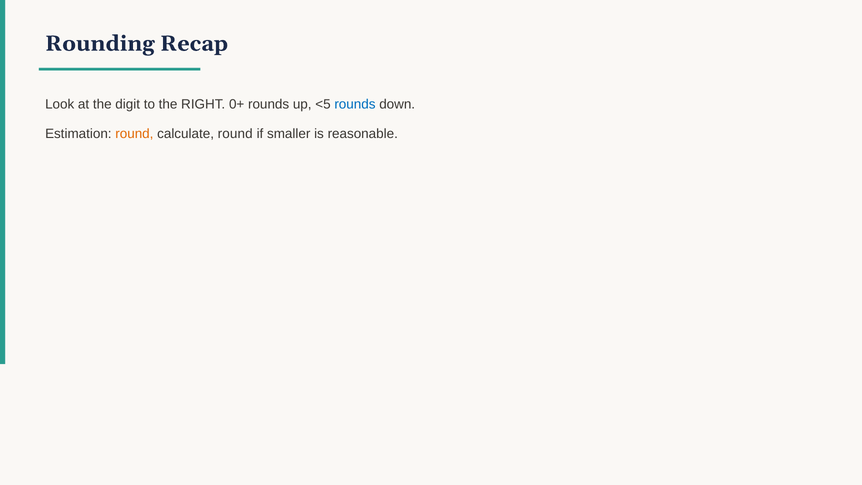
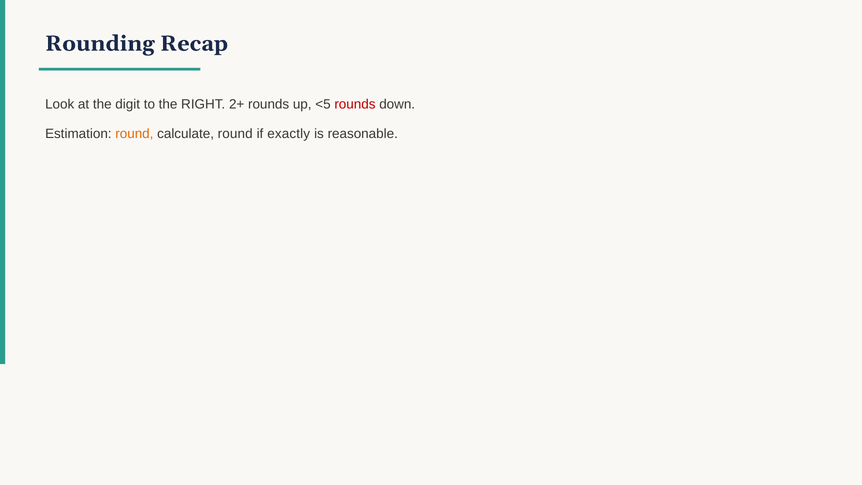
0+: 0+ -> 2+
rounds at (355, 104) colour: blue -> red
smaller: smaller -> exactly
